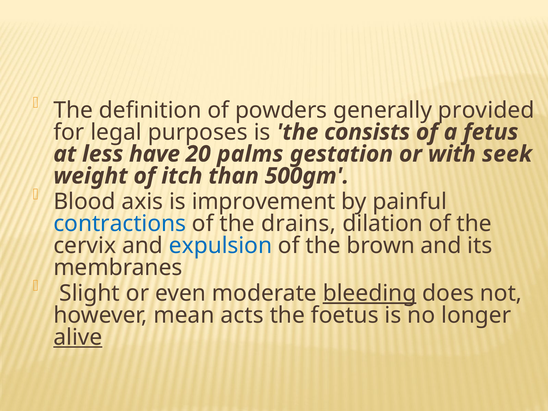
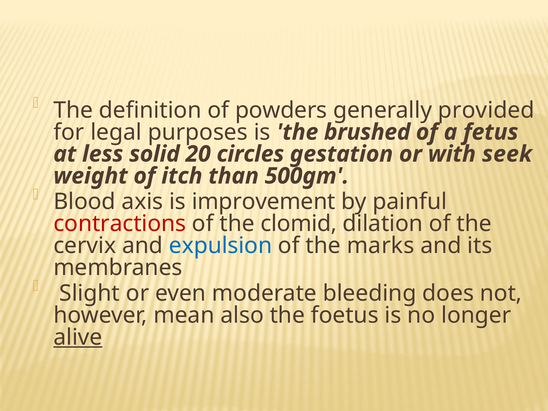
consists: consists -> brushed
have: have -> solid
palms: palms -> circles
contractions colour: blue -> red
drains: drains -> clomid
brown: brown -> marks
bleeding underline: present -> none
acts: acts -> also
